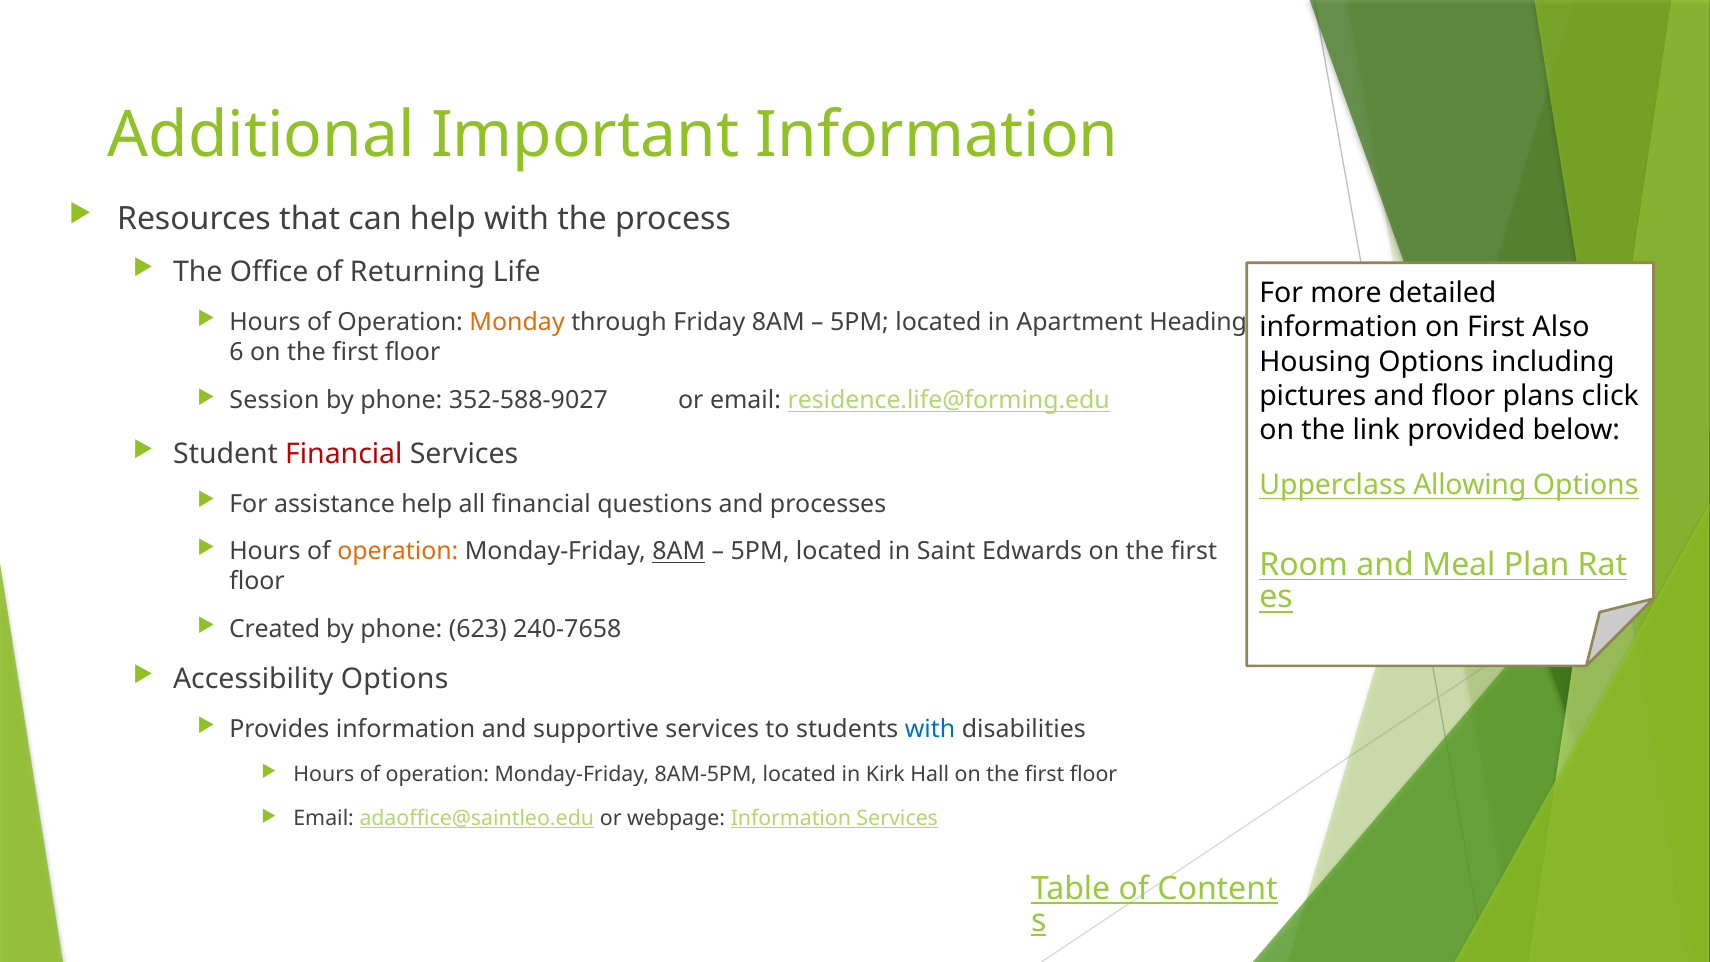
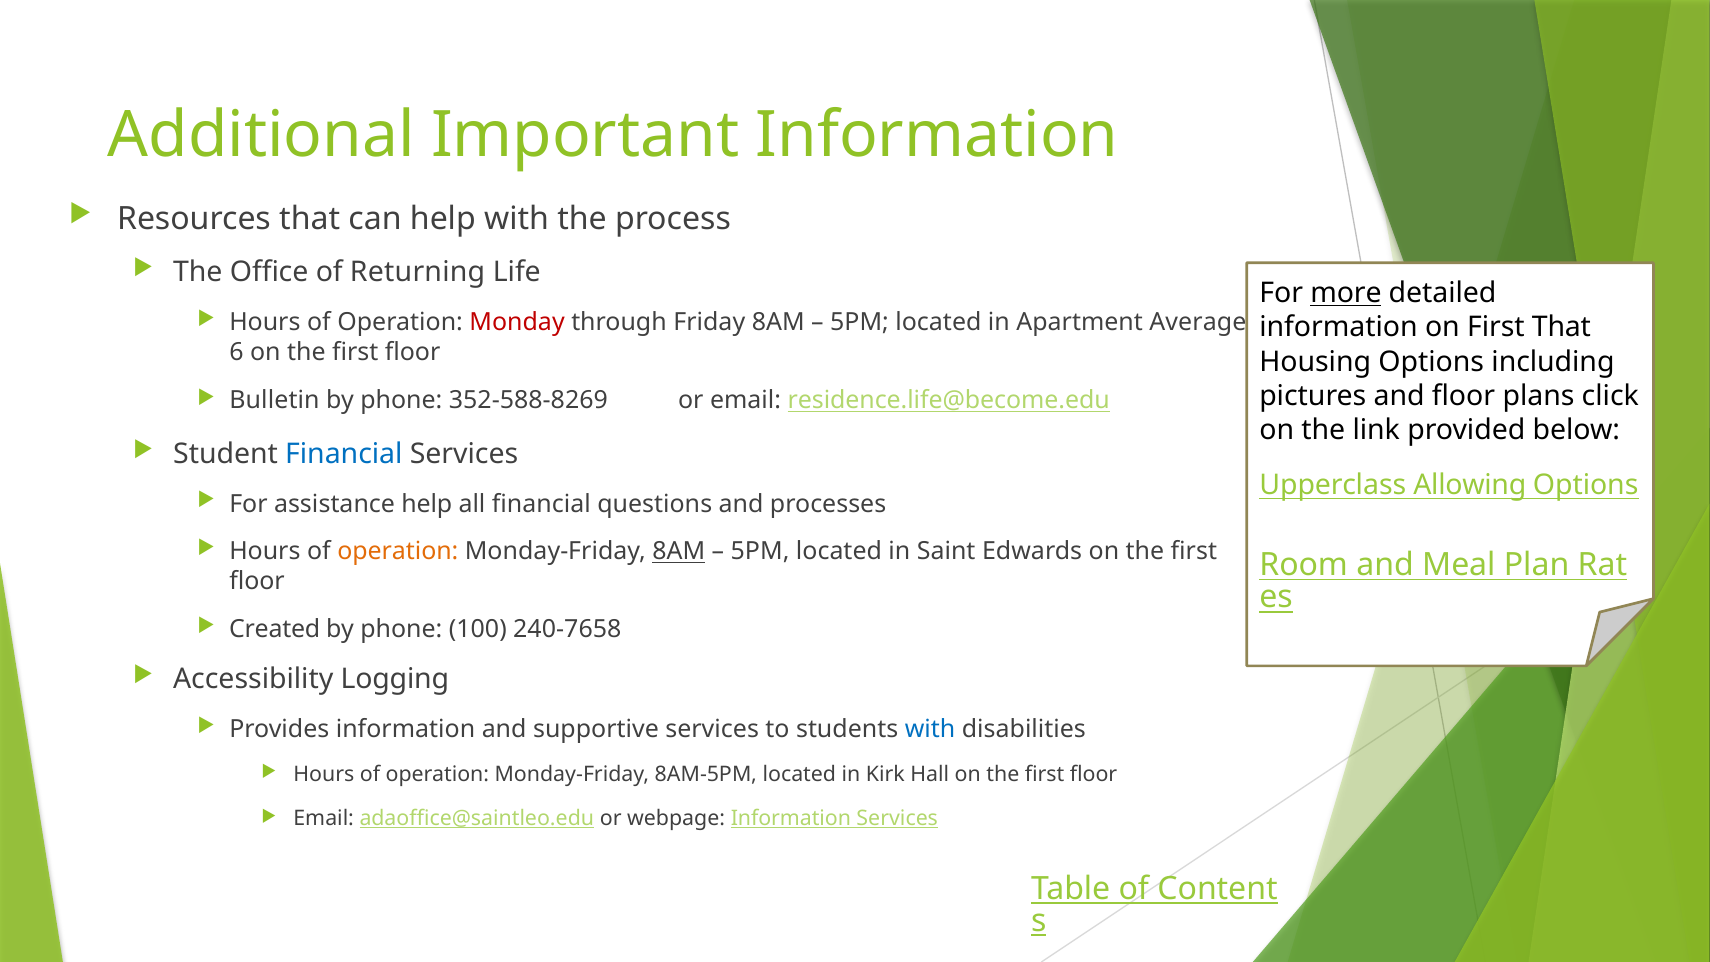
more underline: none -> present
Monday colour: orange -> red
Heading: Heading -> Average
First Also: Also -> That
Session: Session -> Bulletin
352-588-9027: 352-588-9027 -> 352-588-8269
residence.life@forming.edu: residence.life@forming.edu -> residence.life@become.edu
Financial at (344, 454) colour: red -> blue
623: 623 -> 100
Accessibility Options: Options -> Logging
